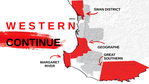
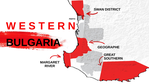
CONTINUE: CONTINUE -> BULGARIA
